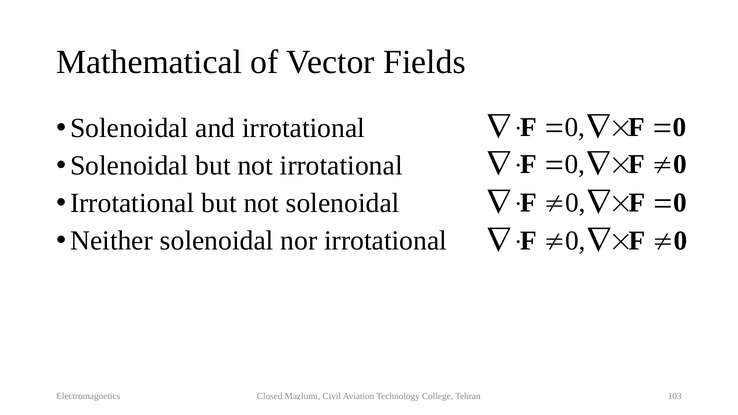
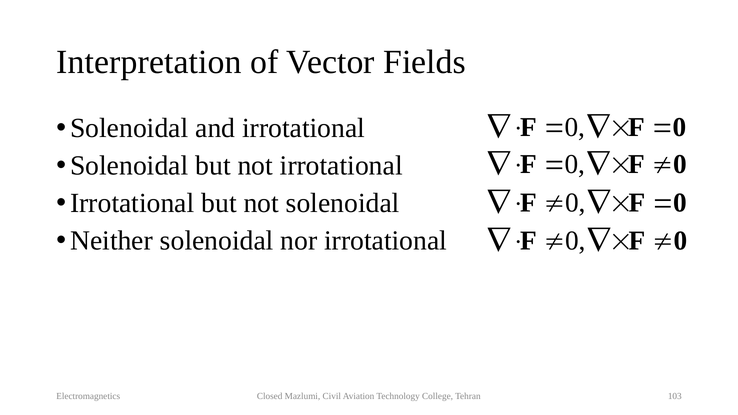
Mathematical: Mathematical -> Interpretation
